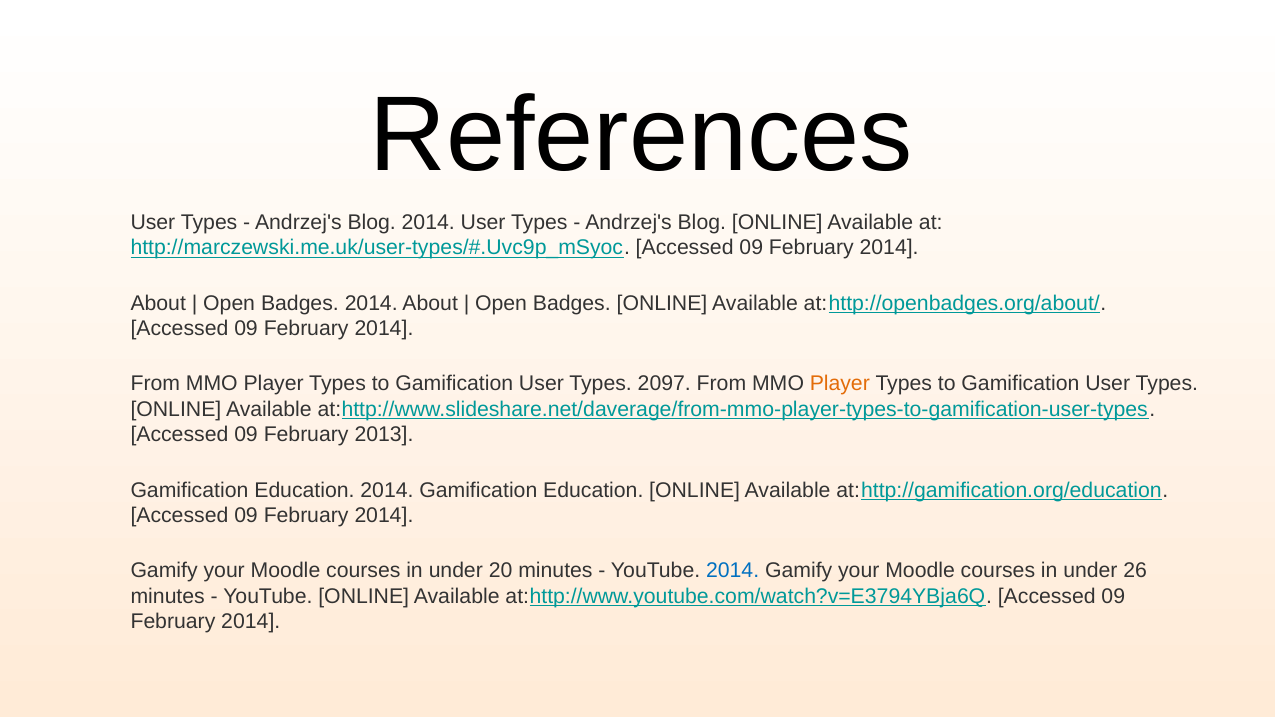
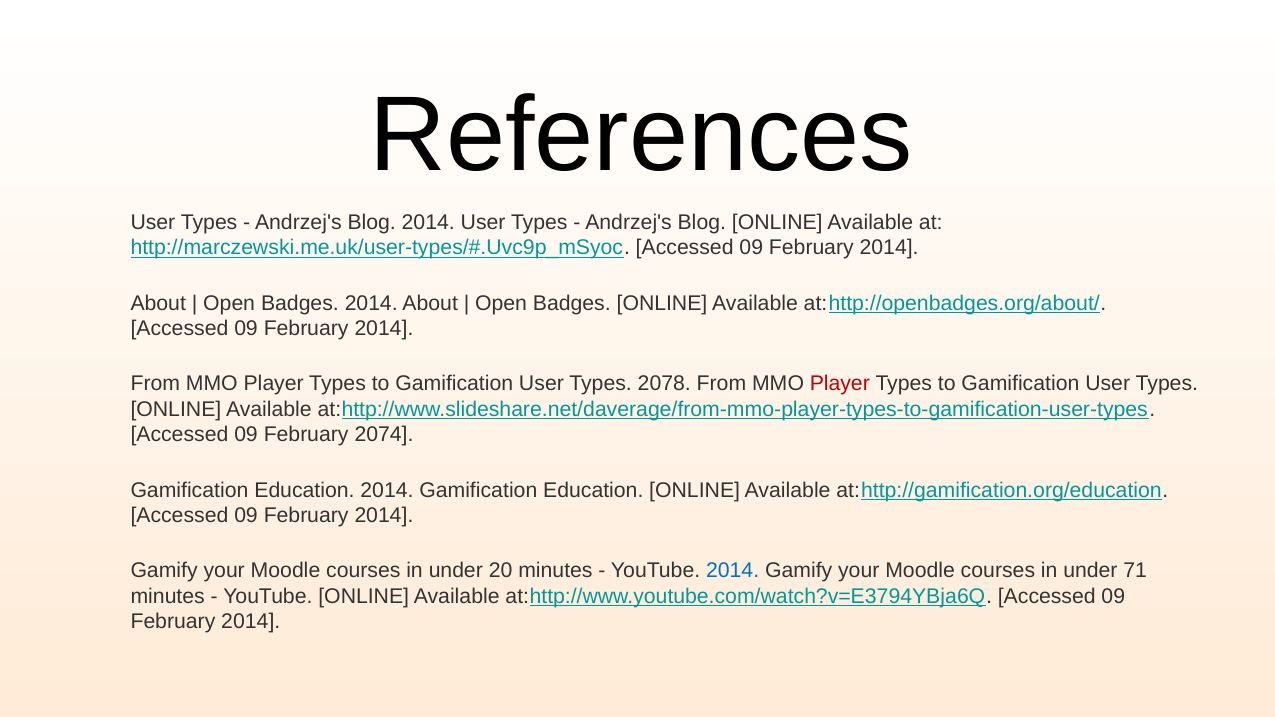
2097: 2097 -> 2078
Player at (840, 384) colour: orange -> red
2013: 2013 -> 2074
26: 26 -> 71
